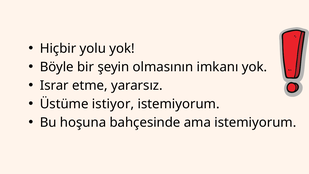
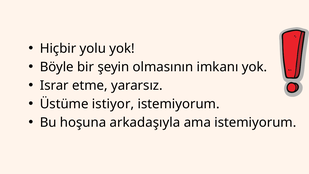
bahçesinde: bahçesinde -> arkadaşıyla
